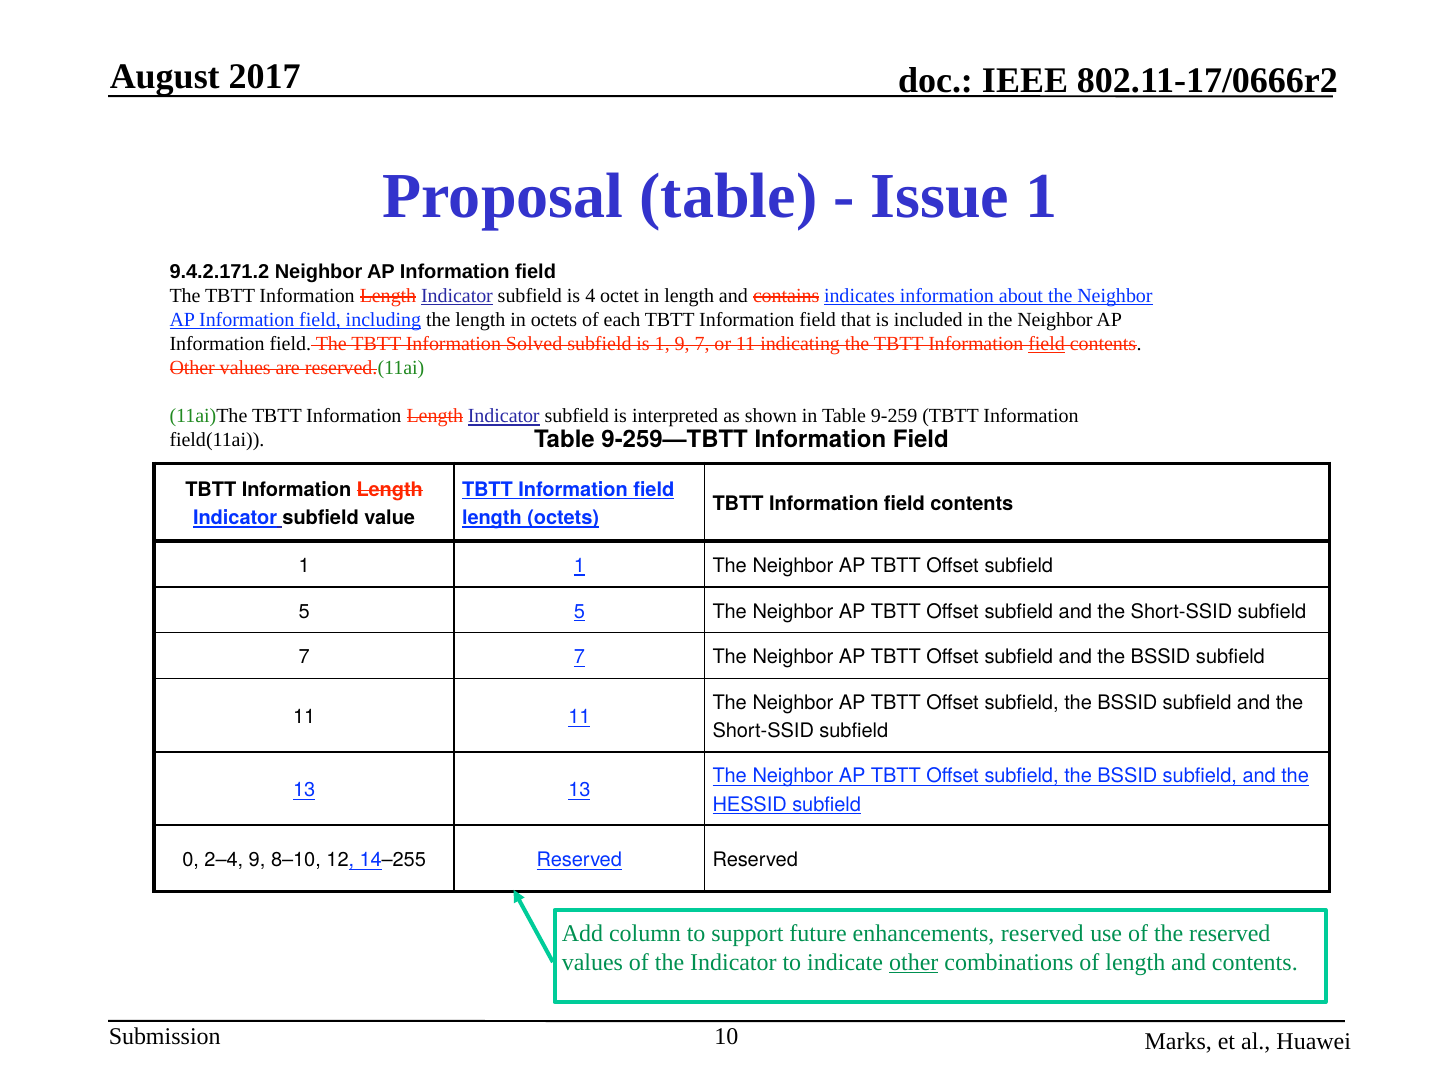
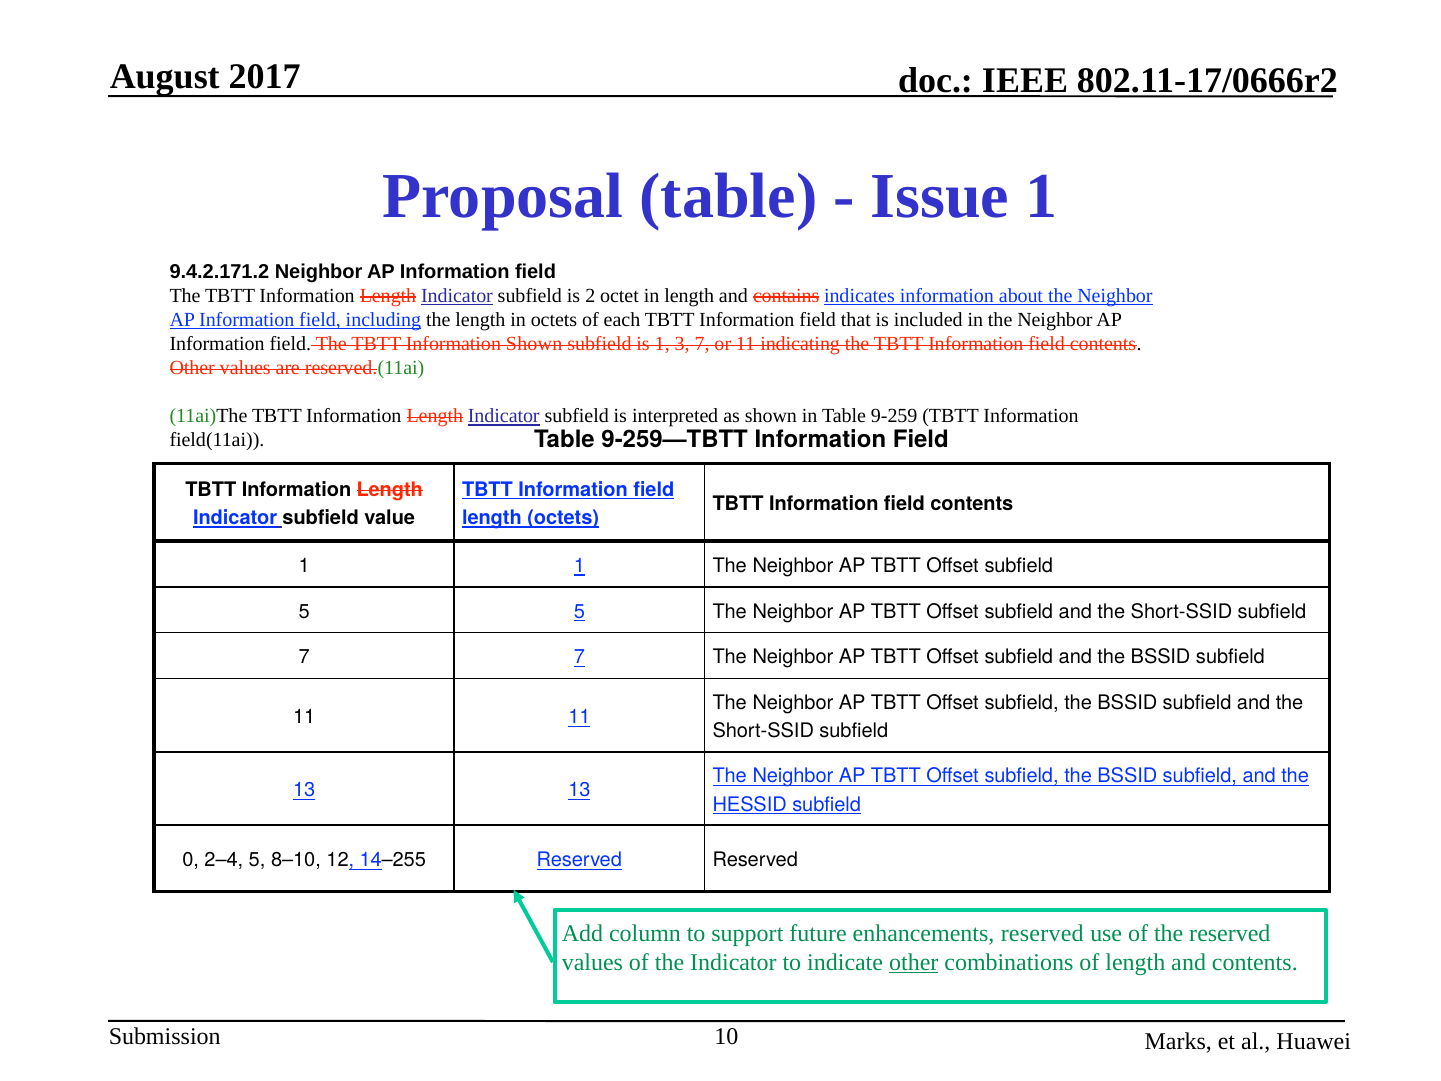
4: 4 -> 2
Information Solved: Solved -> Shown
1 9: 9 -> 3
field at (1047, 344) underline: present -> none
2–4 9: 9 -> 5
